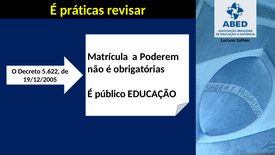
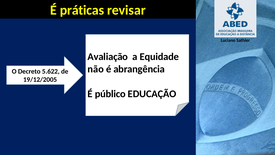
Matrícula: Matrícula -> Avaliação
Poderem: Poderem -> Equidade
obrigatórias: obrigatórias -> abrangência
